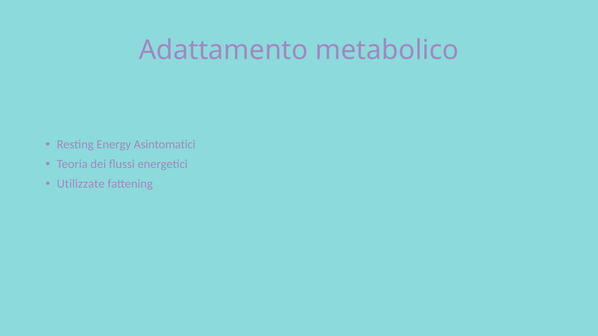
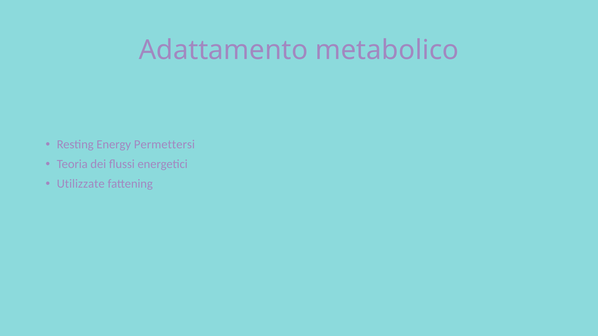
Asintomatici: Asintomatici -> Permettersi
